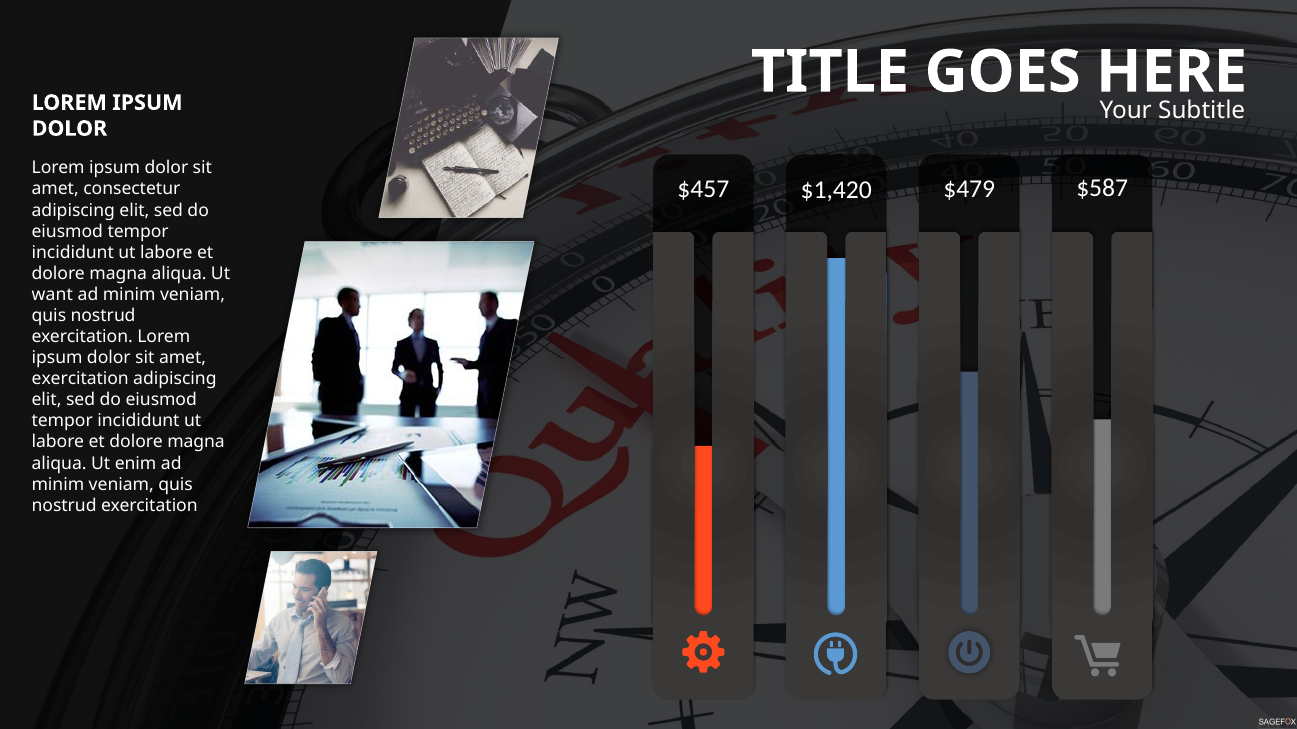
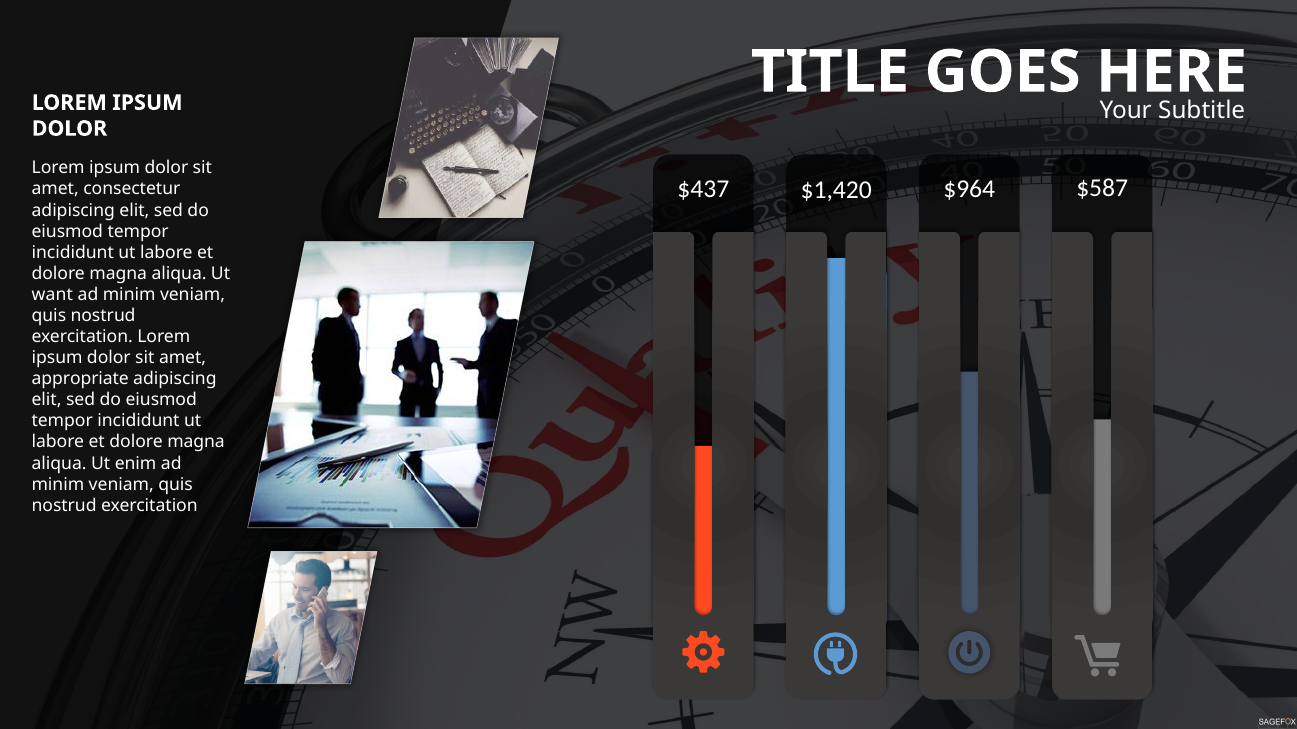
$457: $457 -> $437
$479: $479 -> $964
exercitation at (80, 379): exercitation -> appropriate
